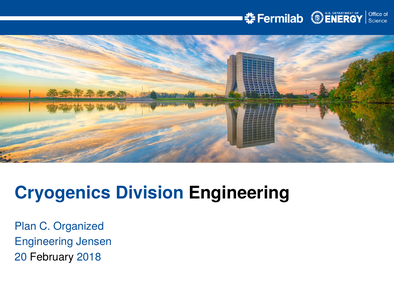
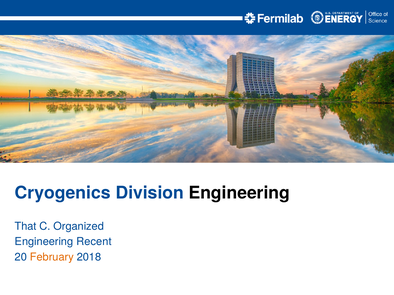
Plan: Plan -> That
Jensen: Jensen -> Recent
February colour: black -> orange
